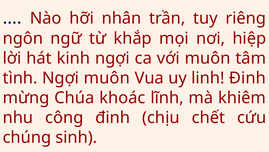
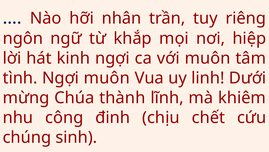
linh Đinh: Đinh -> Dưới
khoác: khoác -> thành
